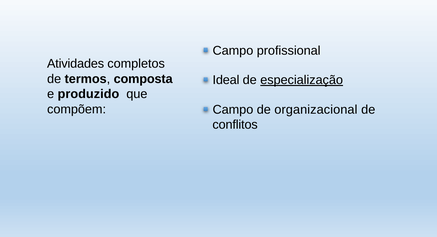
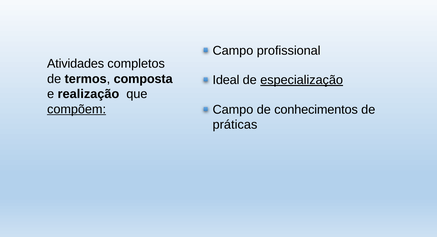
produzido: produzido -> realização
compõem underline: none -> present
organizacional: organizacional -> conhecimentos
conflitos: conflitos -> práticas
